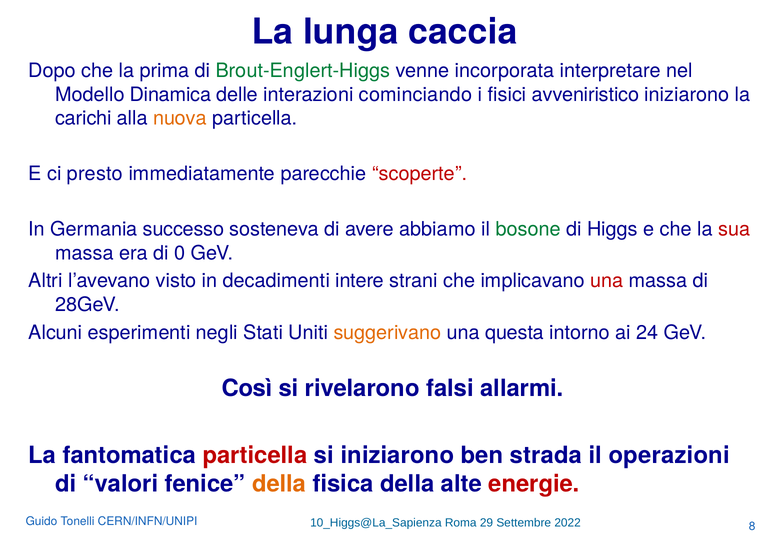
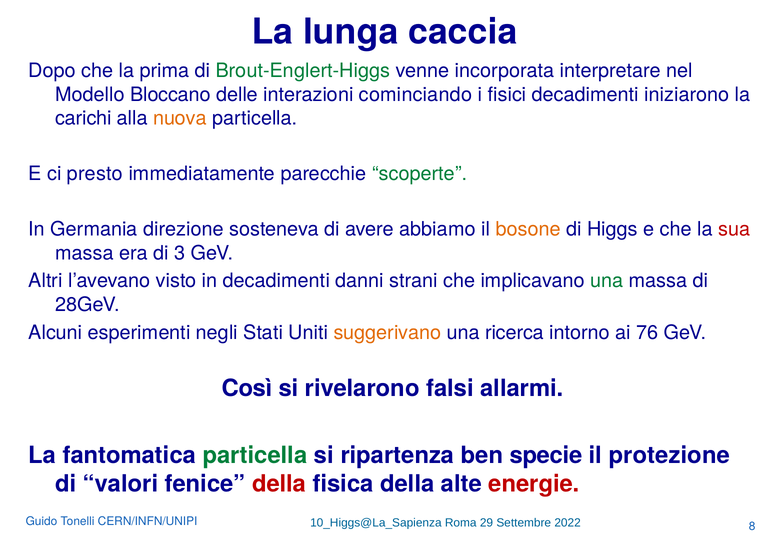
Dinamica: Dinamica -> Bloccano
fisici avveniristico: avveniristico -> decadimenti
scoperte colour: red -> green
successo: successo -> direzione
bosone colour: green -> orange
0: 0 -> 3
intere: intere -> danni
una at (607, 281) colour: red -> green
questa: questa -> ricerca
24: 24 -> 76
particella at (255, 455) colour: red -> green
si iniziarono: iniziarono -> ripartenza
strada: strada -> specie
operazioni: operazioni -> protezione
della at (279, 484) colour: orange -> red
